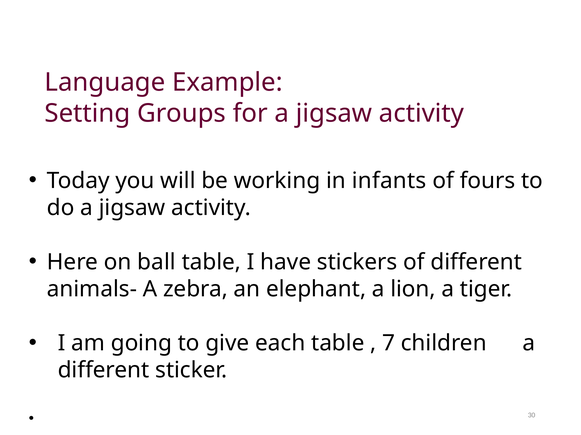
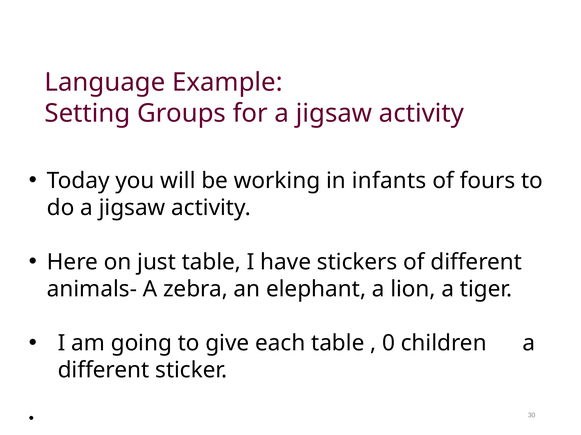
ball: ball -> just
7: 7 -> 0
